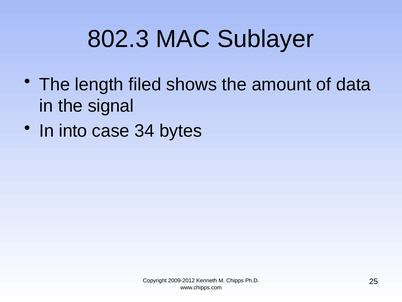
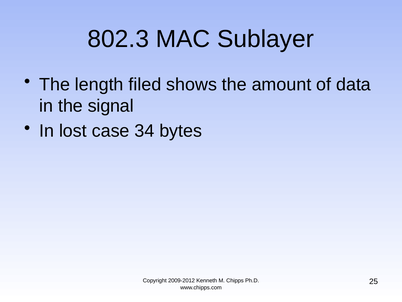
into: into -> lost
